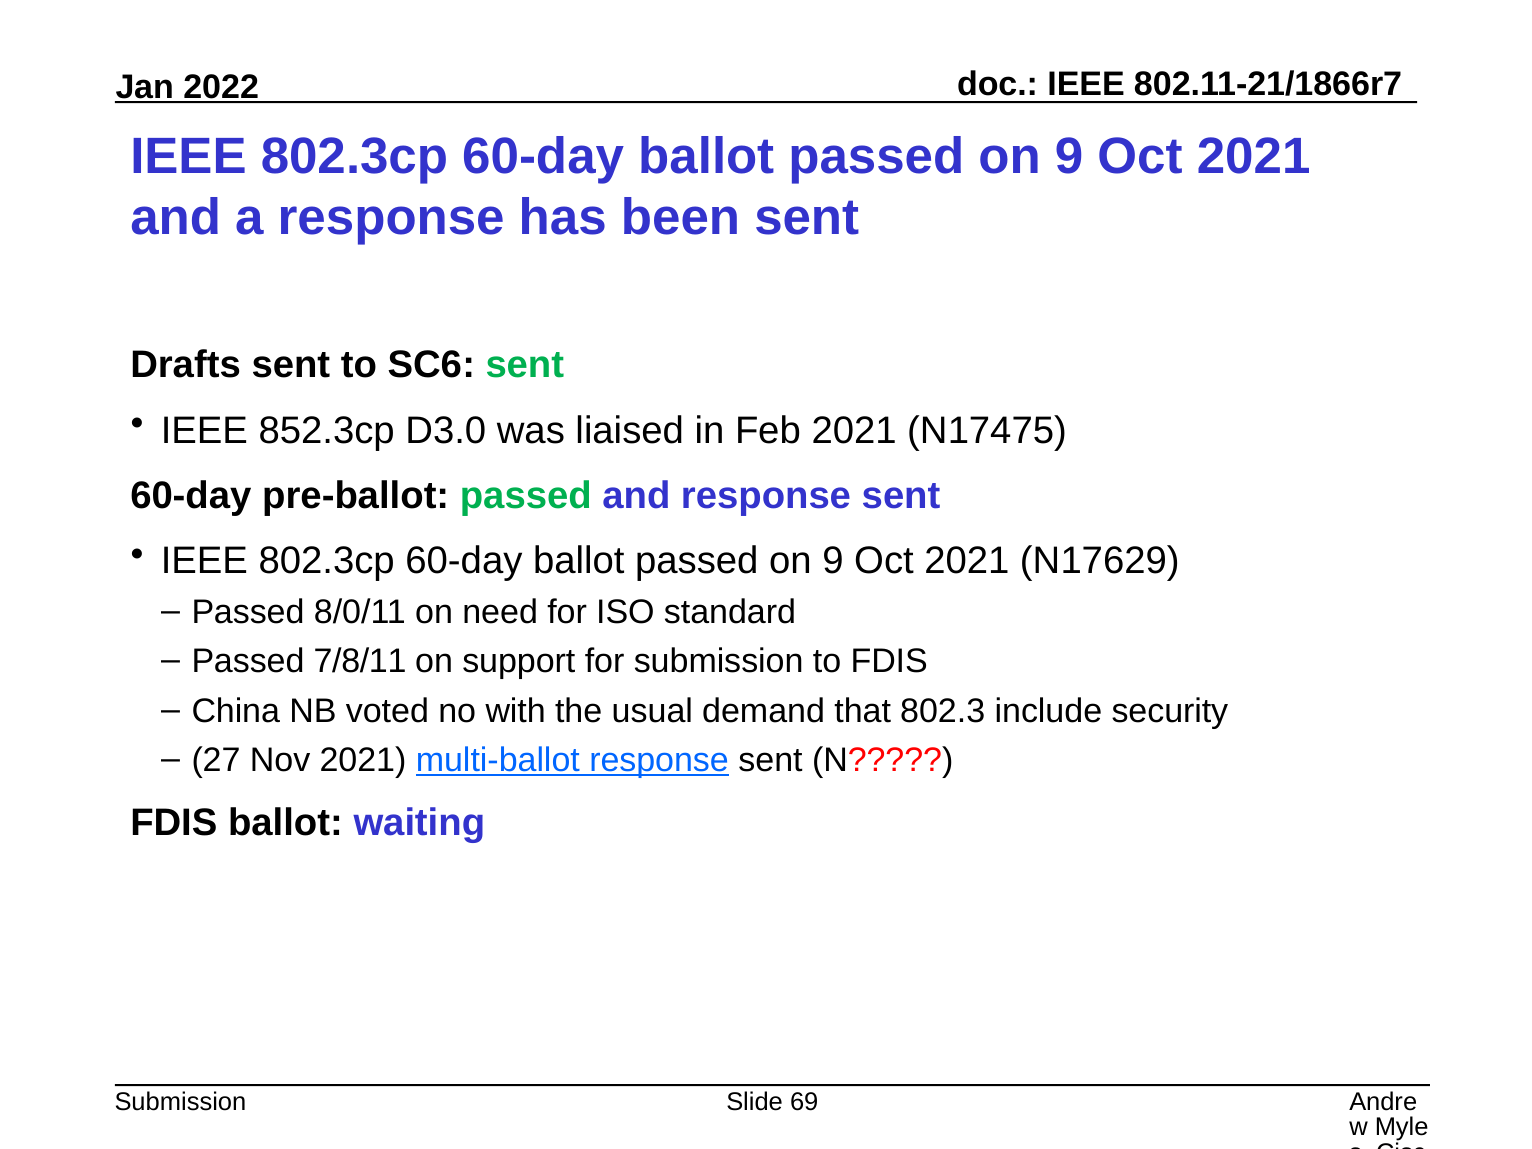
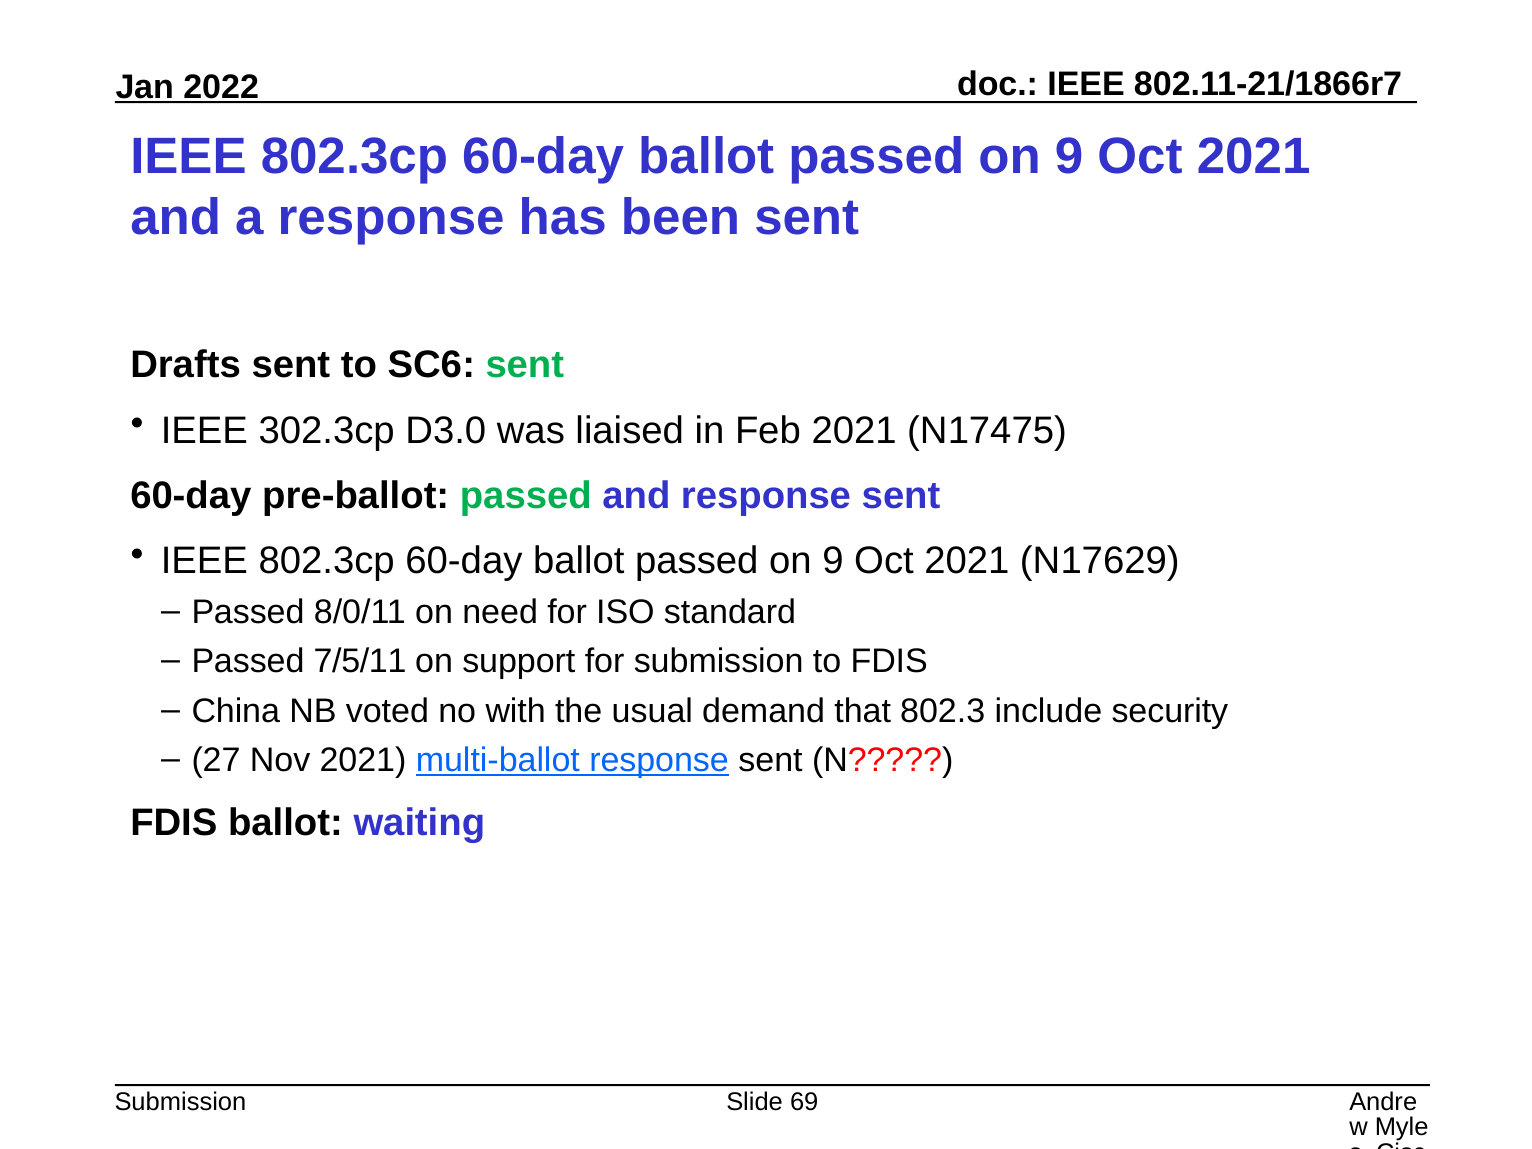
852.3cp: 852.3cp -> 302.3cp
7/8/11: 7/8/11 -> 7/5/11
